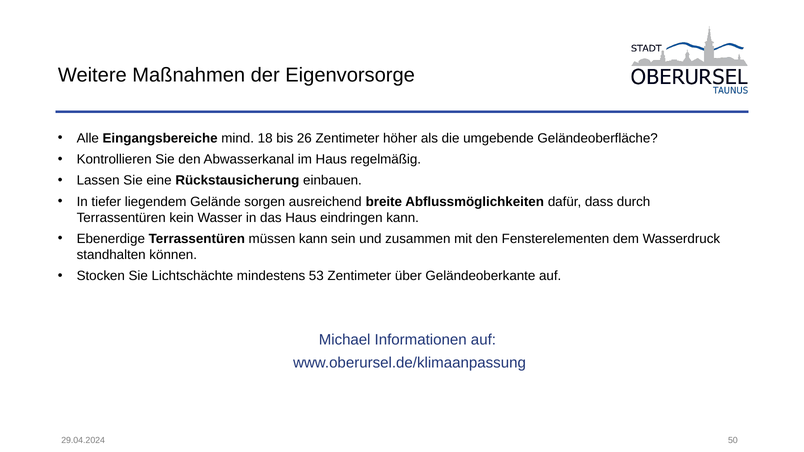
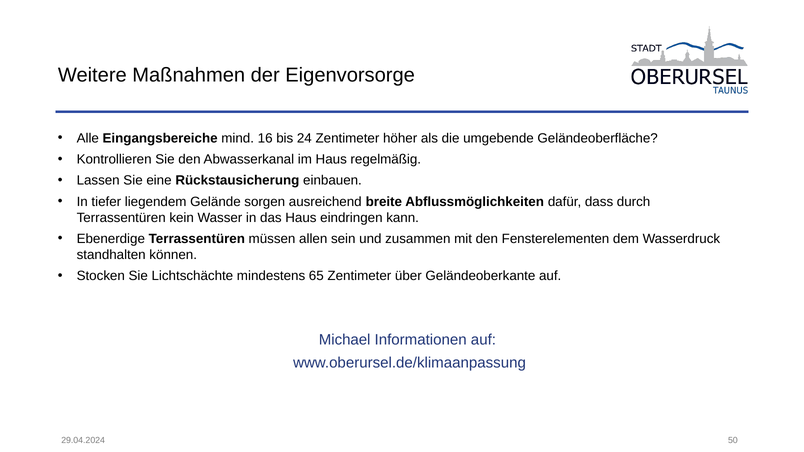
18: 18 -> 16
26: 26 -> 24
müssen kann: kann -> allen
53: 53 -> 65
